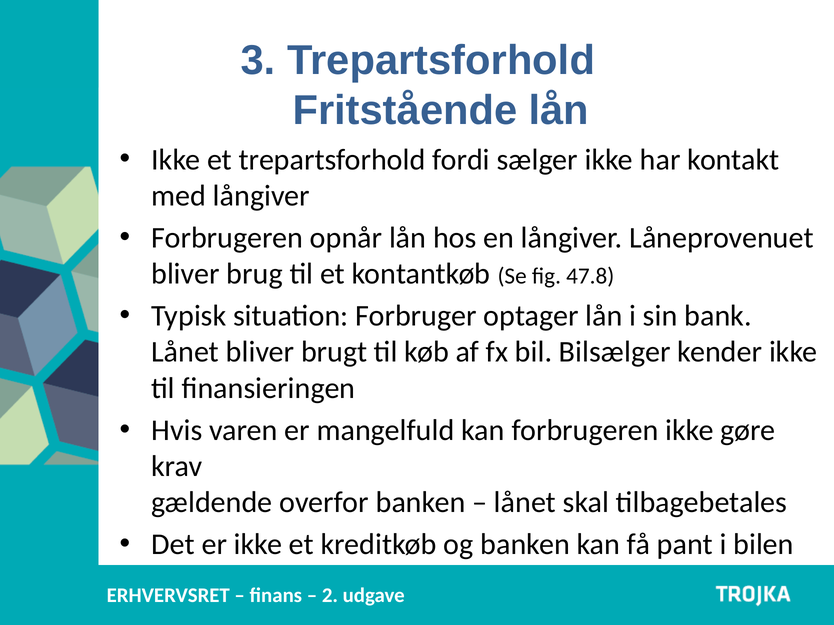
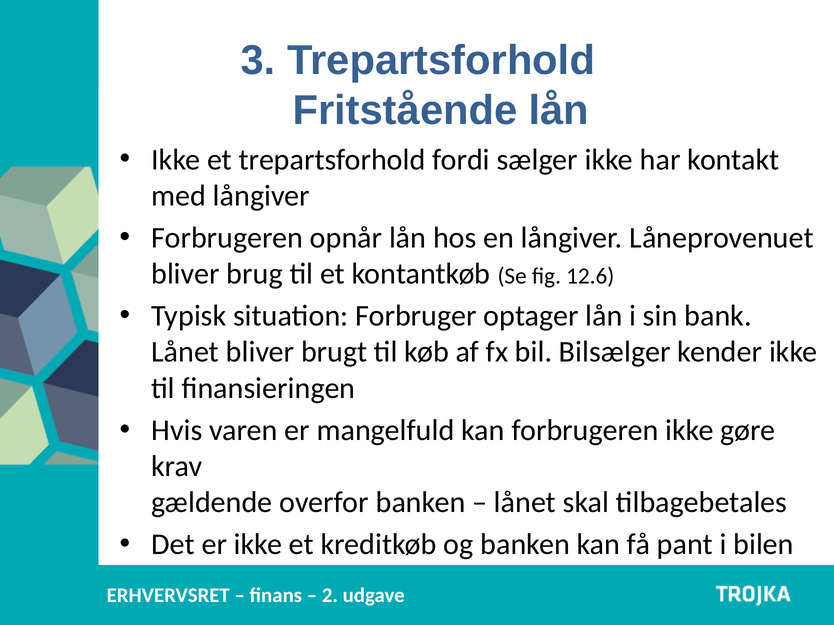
47.8: 47.8 -> 12.6
